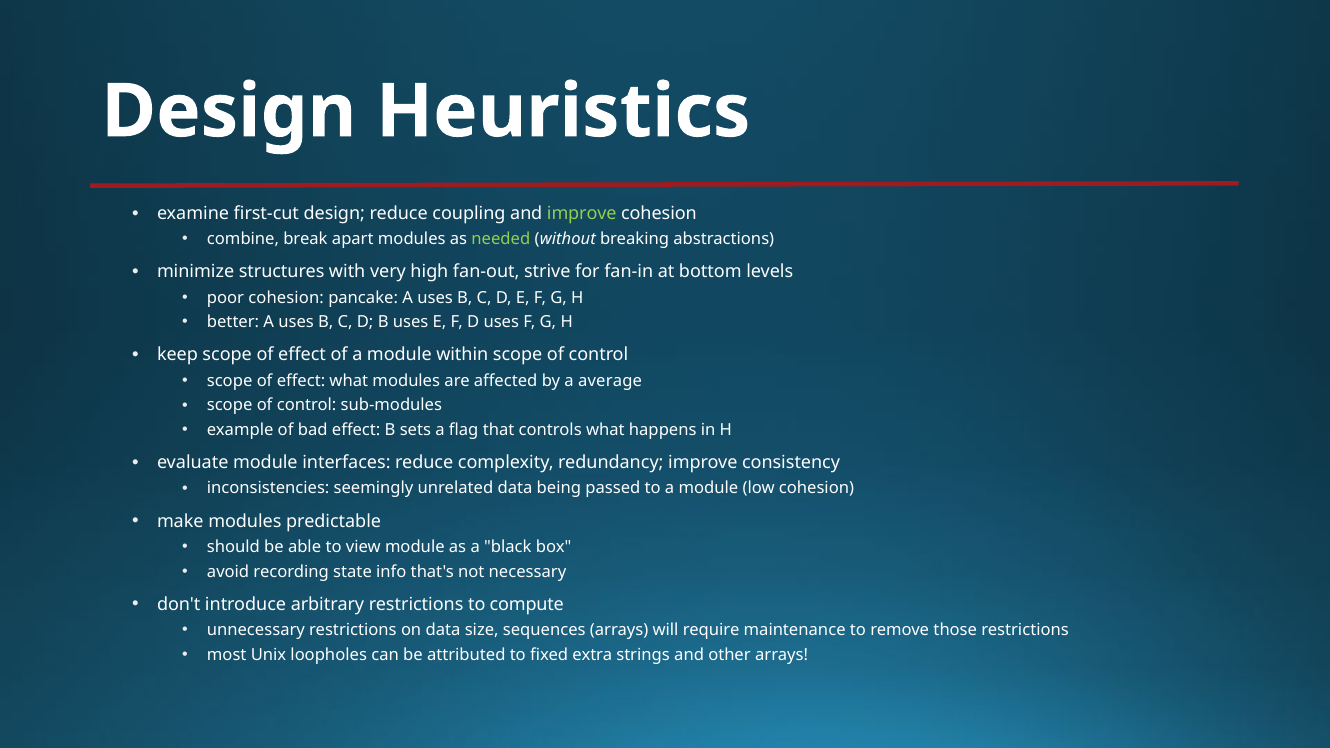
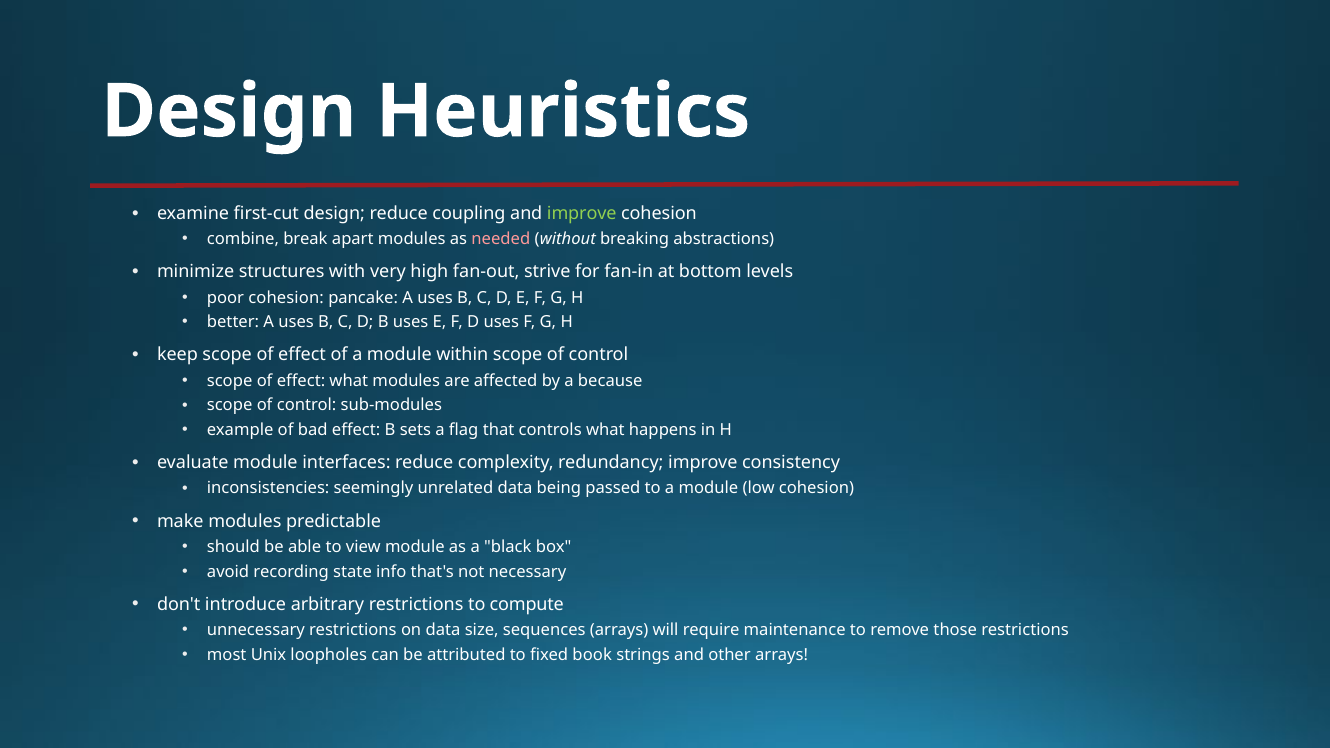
needed colour: light green -> pink
average: average -> because
extra: extra -> book
